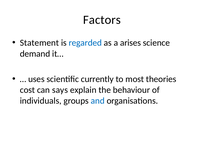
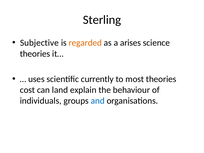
Factors: Factors -> Sterling
Statement: Statement -> Subjective
regarded colour: blue -> orange
demand at (35, 54): demand -> theories
says: says -> land
